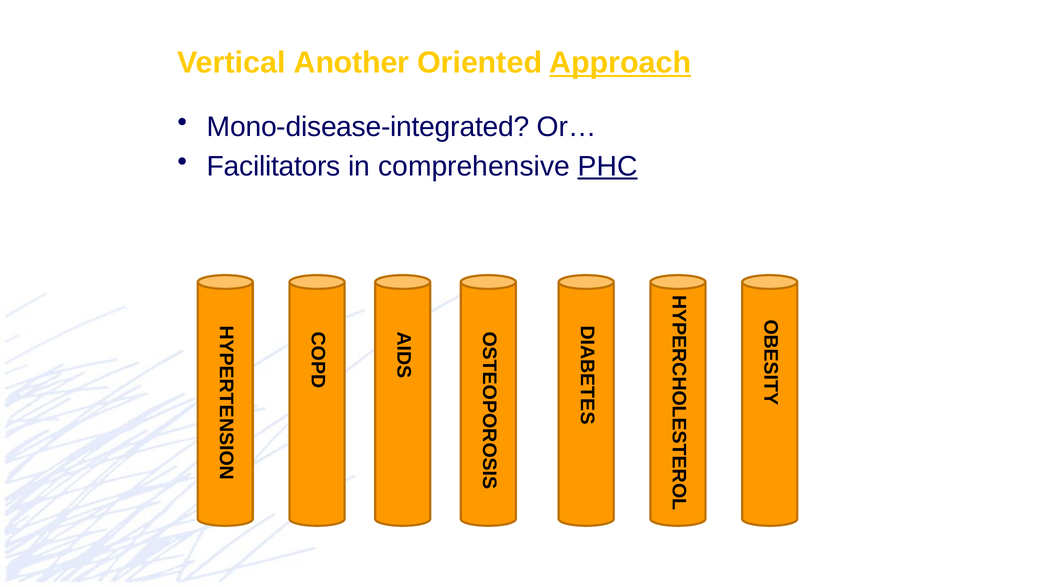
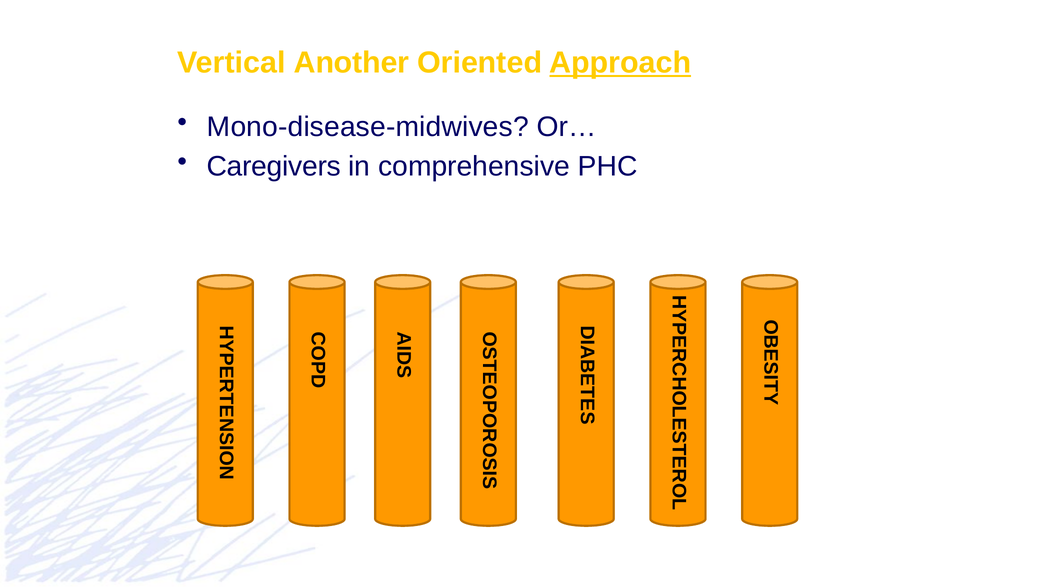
Mono-disease-integrated: Mono-disease-integrated -> Mono-disease-midwives
Facilitators: Facilitators -> Caregivers
PHC underline: present -> none
